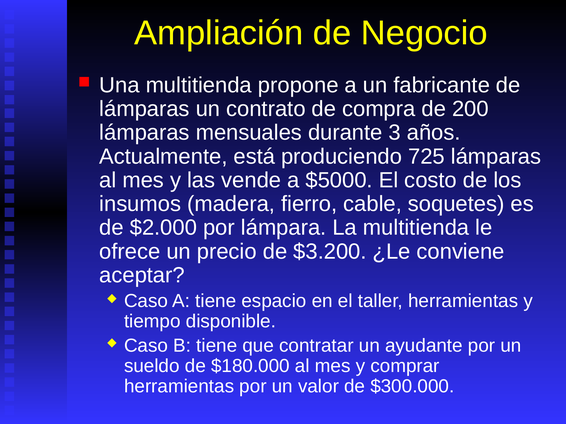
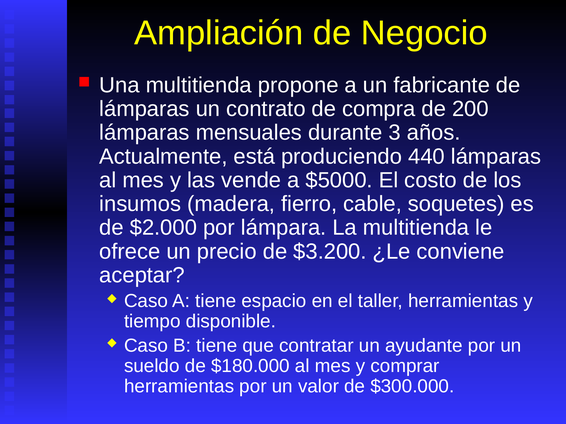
725: 725 -> 440
